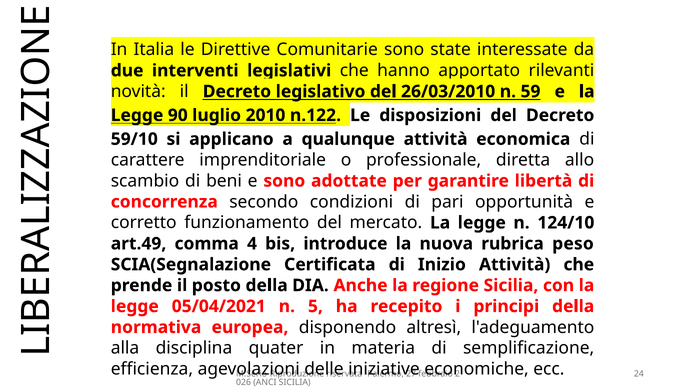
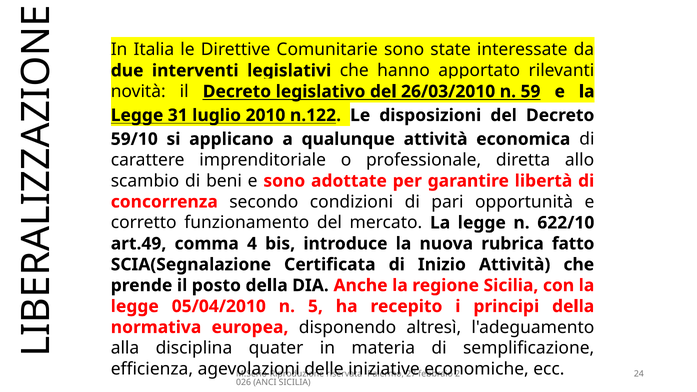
90: 90 -> 31
124/10: 124/10 -> 622/10
peso: peso -> fatto
05/04/2021: 05/04/2021 -> 05/04/2010
